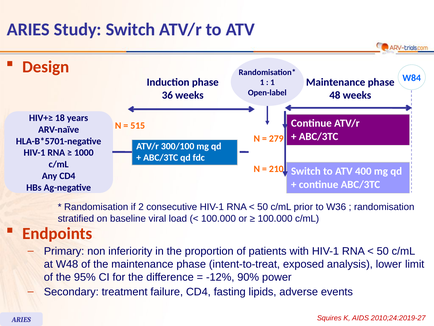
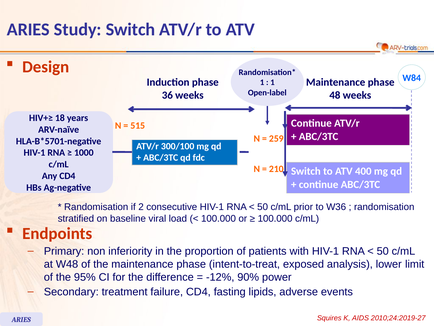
279: 279 -> 259
